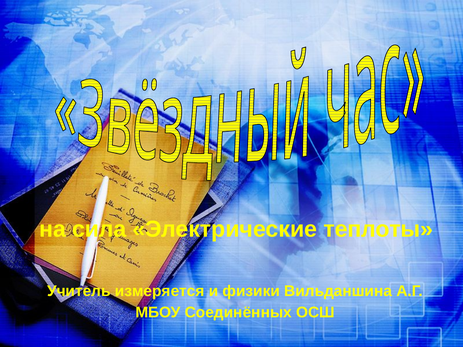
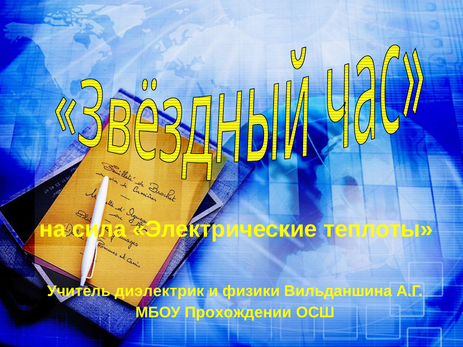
измеряется: измеряется -> диэлектрик
Соединённых: Соединённых -> Прохождении
